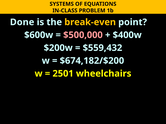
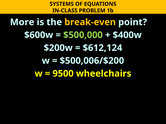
Done: Done -> More
$500,000 colour: pink -> light green
$559,432: $559,432 -> $612,124
$674,182/$200: $674,182/$200 -> $500,006/$200
2501: 2501 -> 9500
